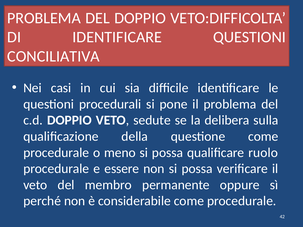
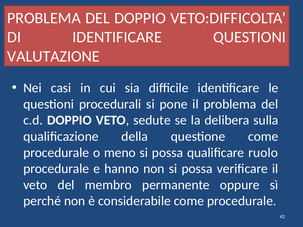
CONCILIATIVA: CONCILIATIVA -> VALUTAZIONE
essere: essere -> hanno
